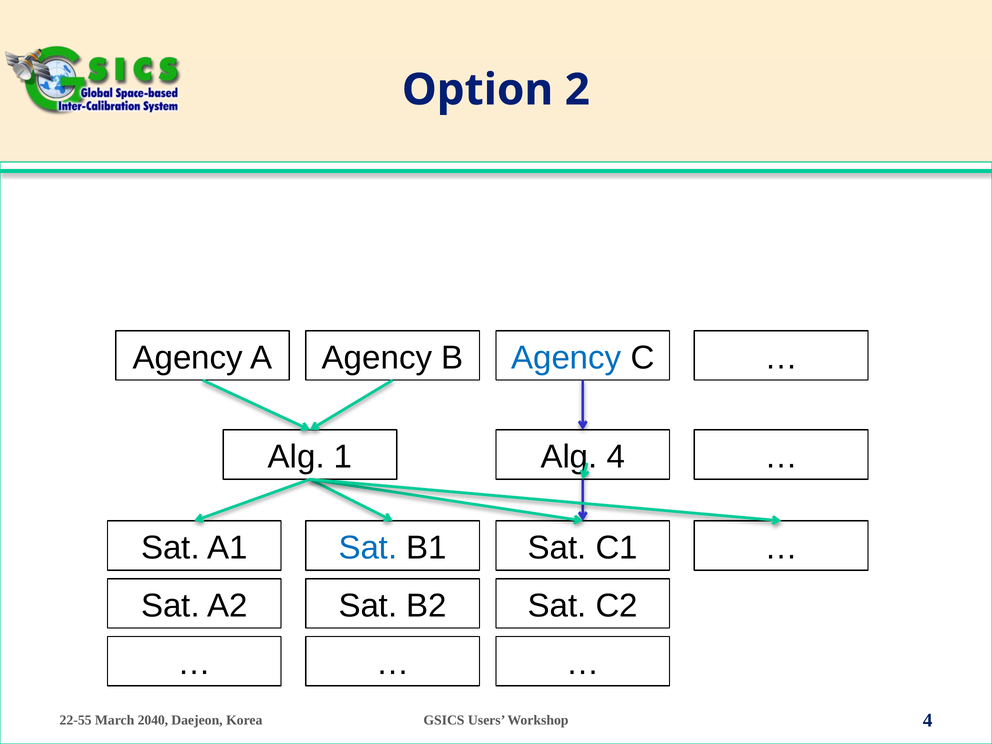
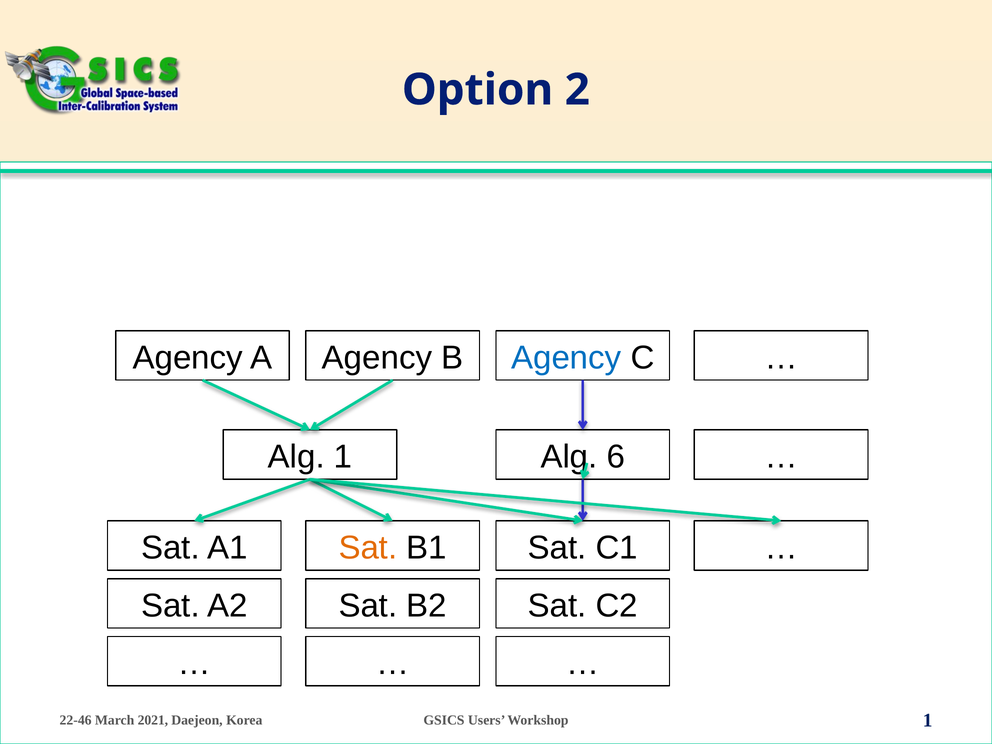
4 at (616, 457): 4 -> 6
Sat at (368, 548) colour: blue -> orange
22-55: 22-55 -> 22-46
2040: 2040 -> 2021
Korea 4: 4 -> 1
